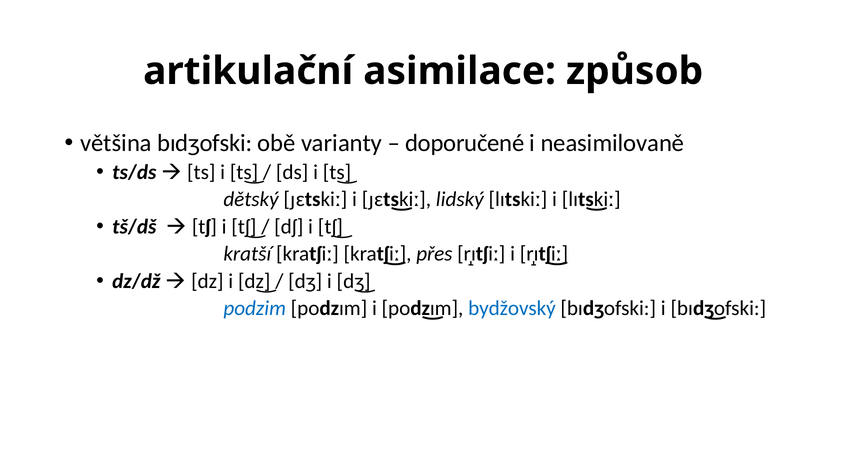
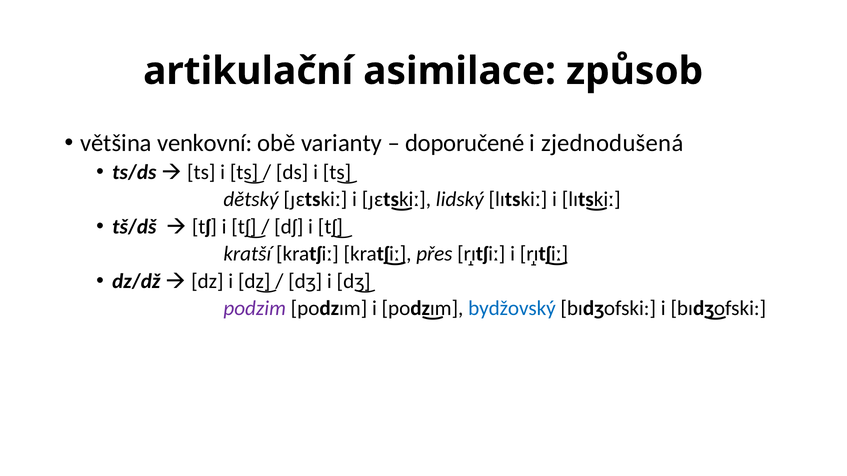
většina bɪdʒofski: bɪdʒofski -> venkovní
neasimilovaně: neasimilovaně -> zjednodušená
podzim colour: blue -> purple
